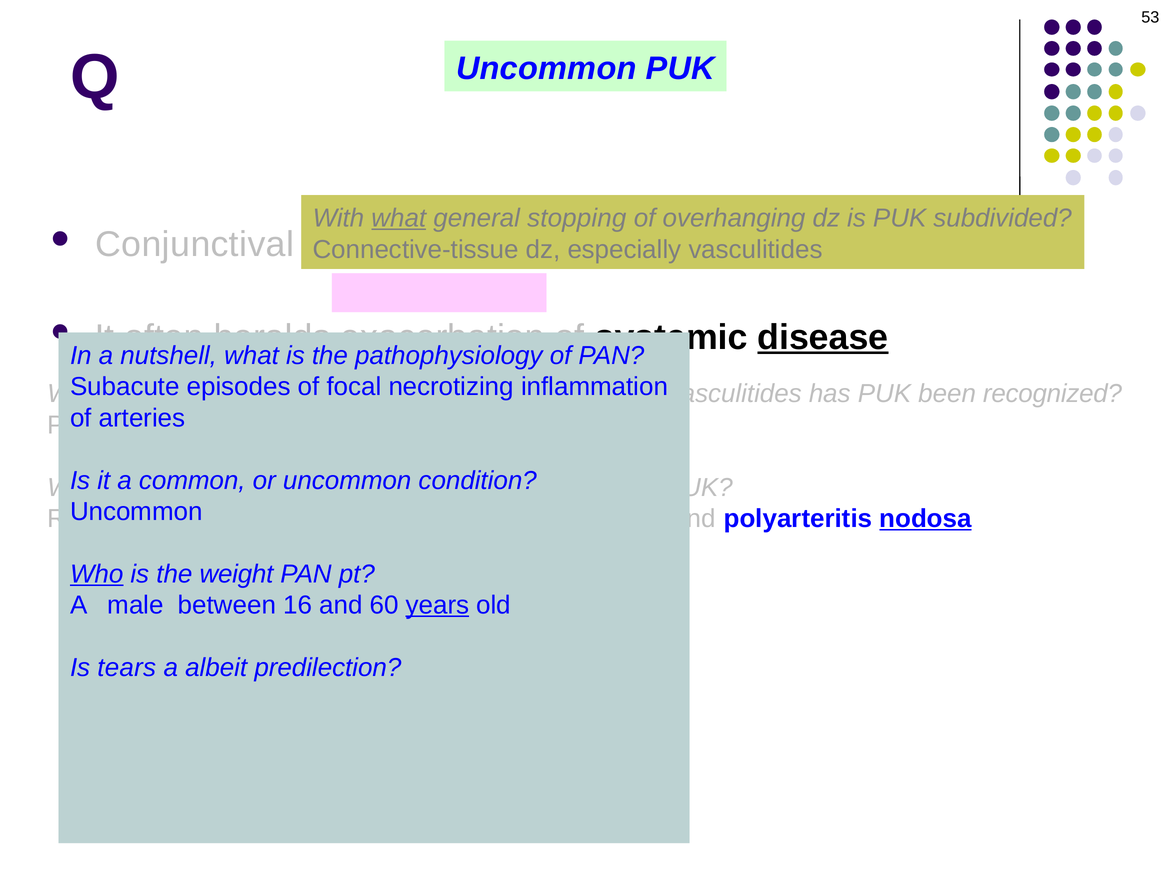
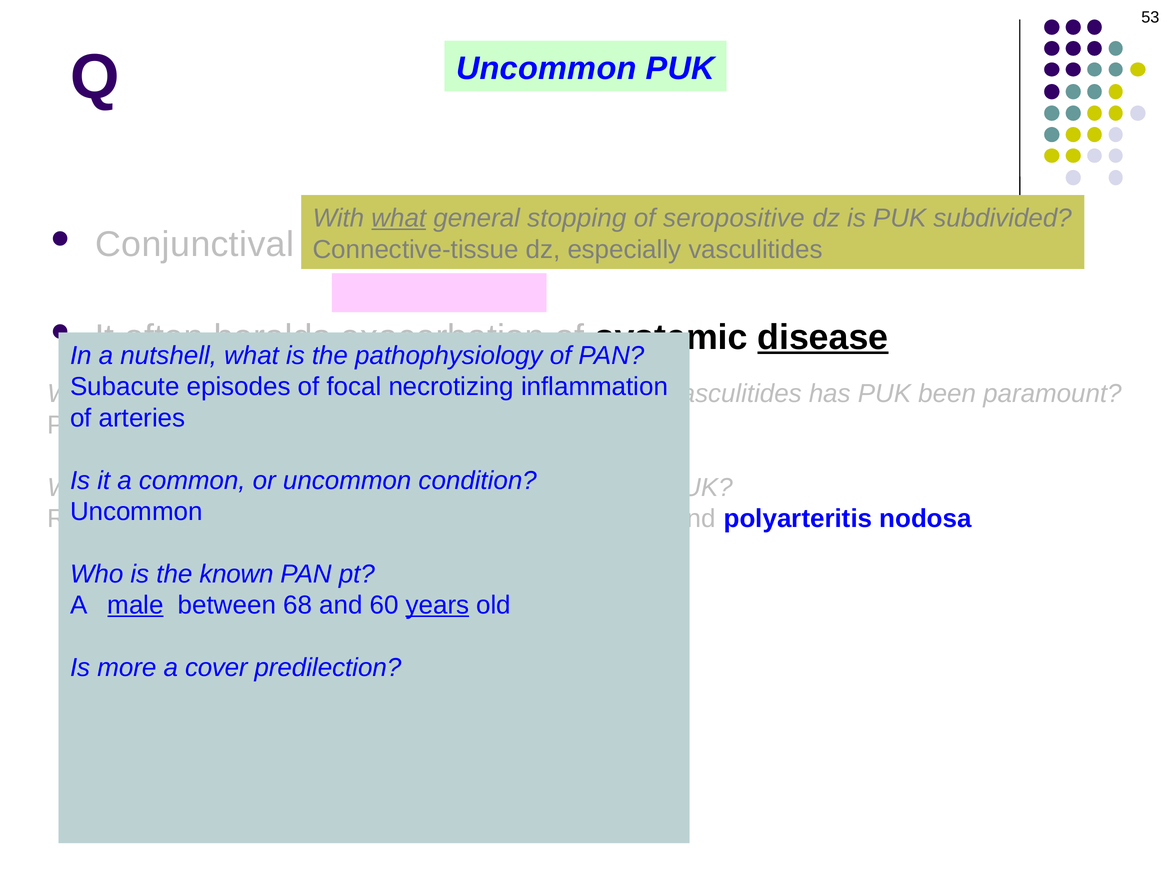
overhanging: overhanging -> seropositive
recognized: recognized -> paramount
nodosa underline: present -> none
Who underline: present -> none
weight: weight -> known
male underline: none -> present
16: 16 -> 68
tears: tears -> more
albeit: albeit -> cover
